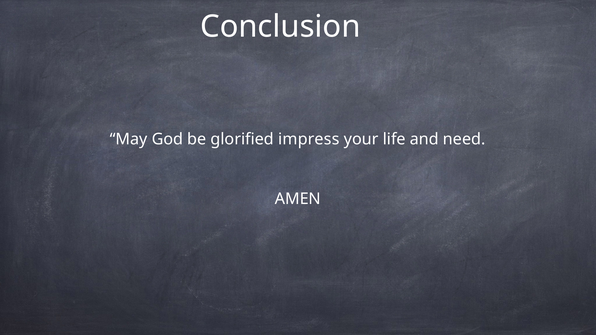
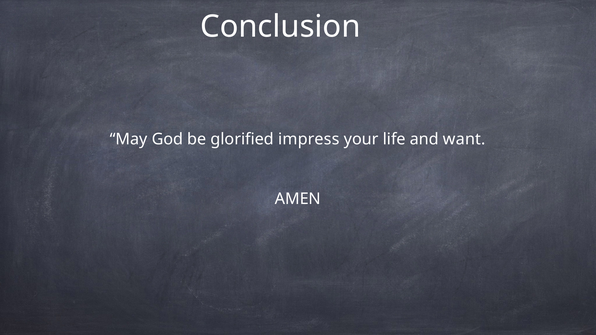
need: need -> want
